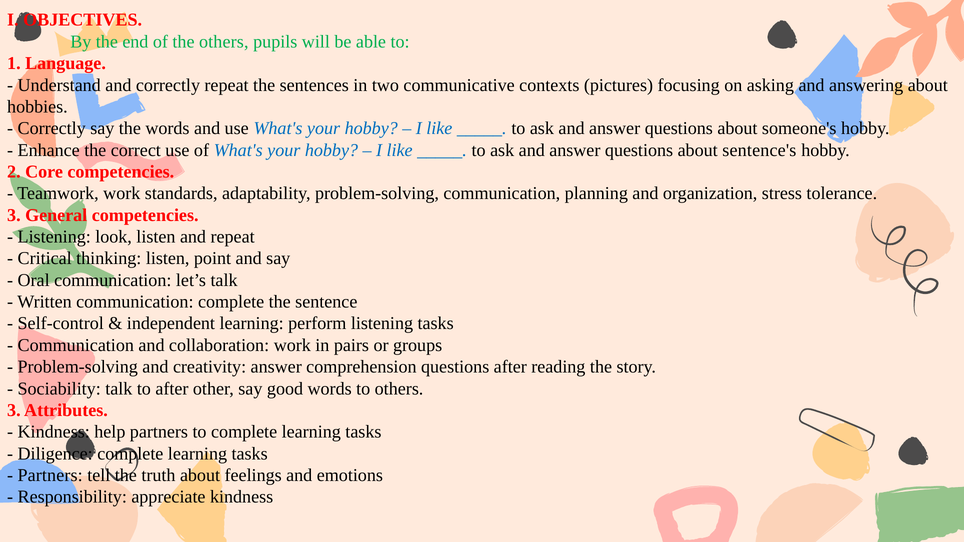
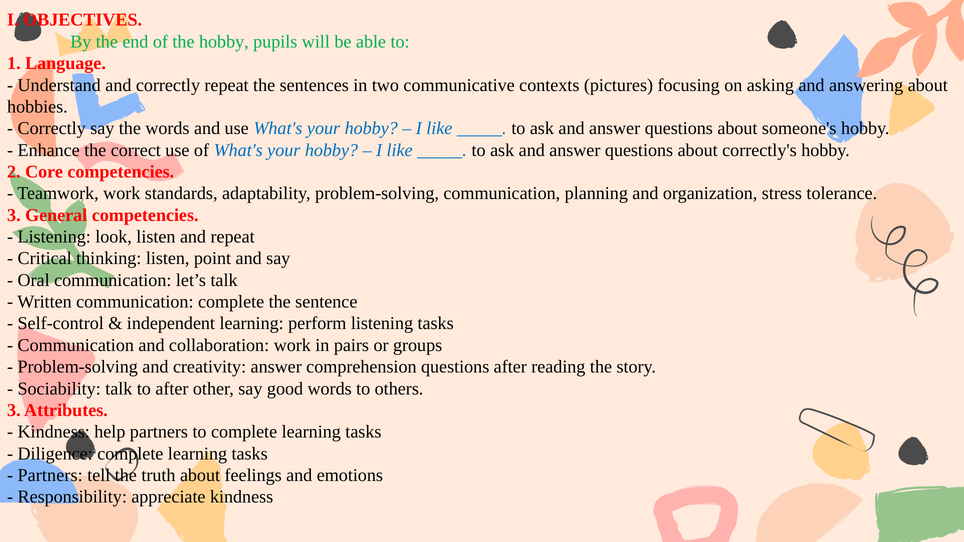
the others: others -> hobby
sentence's: sentence's -> correctly's
